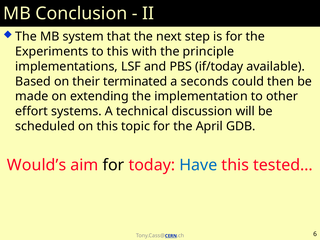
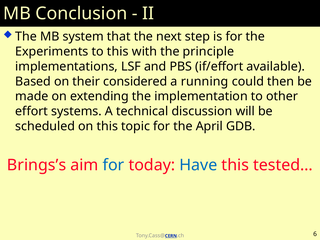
if/today: if/today -> if/effort
terminated: terminated -> considered
seconds: seconds -> running
Would’s: Would’s -> Brings’s
for at (113, 165) colour: black -> blue
